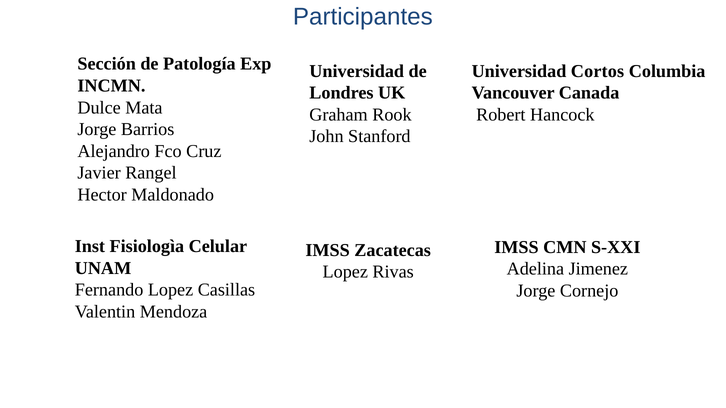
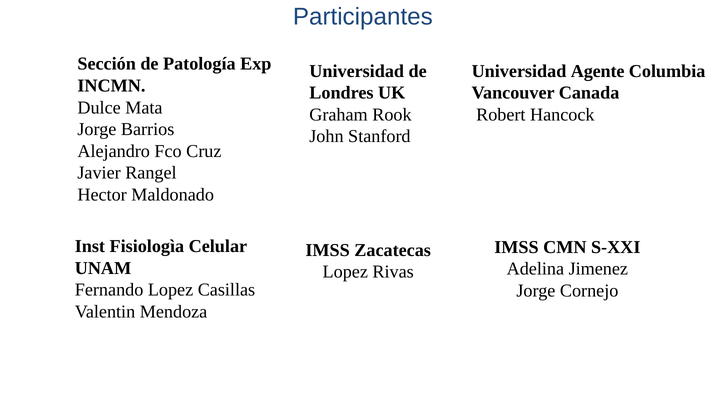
Cortos: Cortos -> Agente
